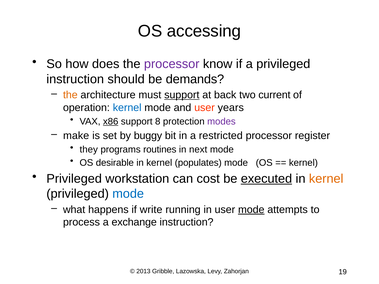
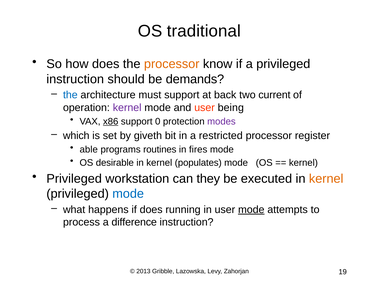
accessing: accessing -> traditional
processor at (172, 64) colour: purple -> orange
the at (70, 95) colour: orange -> blue
support at (182, 95) underline: present -> none
kernel at (127, 108) colour: blue -> purple
years: years -> being
8: 8 -> 0
make: make -> which
buggy: buggy -> giveth
they: they -> able
next: next -> fires
cost: cost -> they
executed underline: present -> none
if write: write -> does
exchange: exchange -> difference
